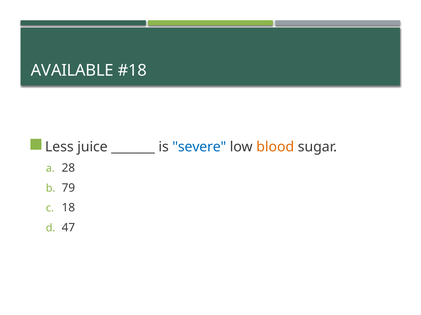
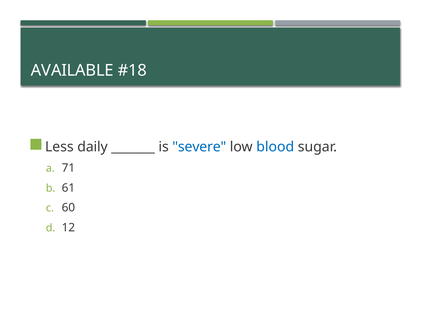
juice: juice -> daily
blood colour: orange -> blue
28: 28 -> 71
79: 79 -> 61
18: 18 -> 60
47: 47 -> 12
